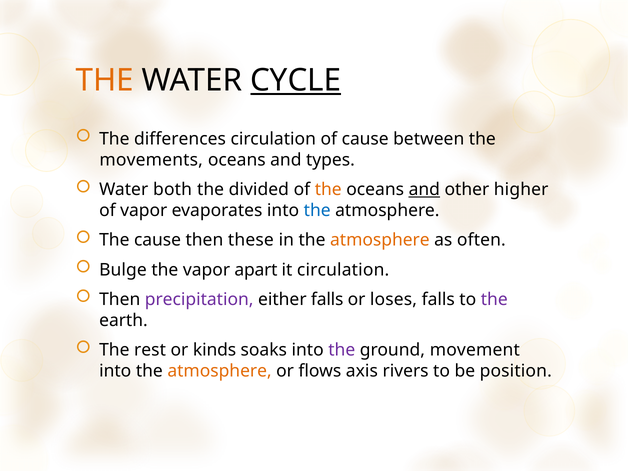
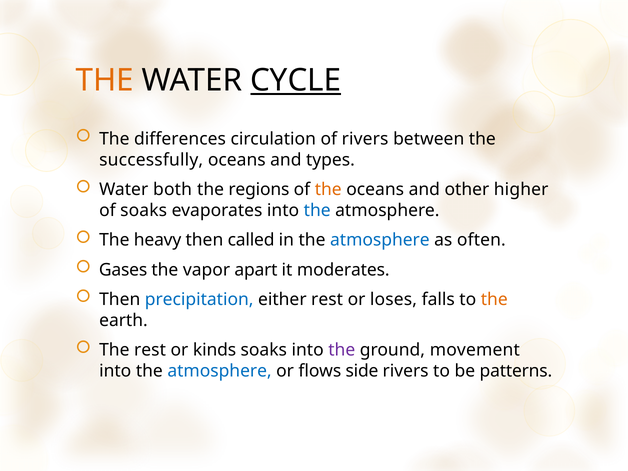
of cause: cause -> rivers
movements: movements -> successfully
divided: divided -> regions
and at (424, 190) underline: present -> none
of vapor: vapor -> soaks
The cause: cause -> heavy
these: these -> called
atmosphere at (380, 240) colour: orange -> blue
Bulge: Bulge -> Gases
it circulation: circulation -> moderates
precipitation colour: purple -> blue
either falls: falls -> rest
the at (494, 300) colour: purple -> orange
atmosphere at (220, 371) colour: orange -> blue
axis: axis -> side
position: position -> patterns
